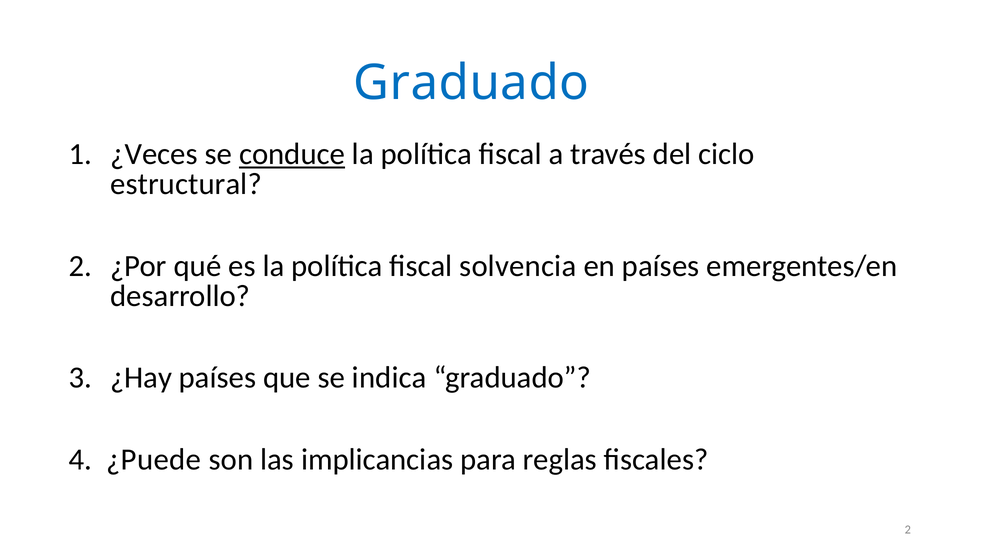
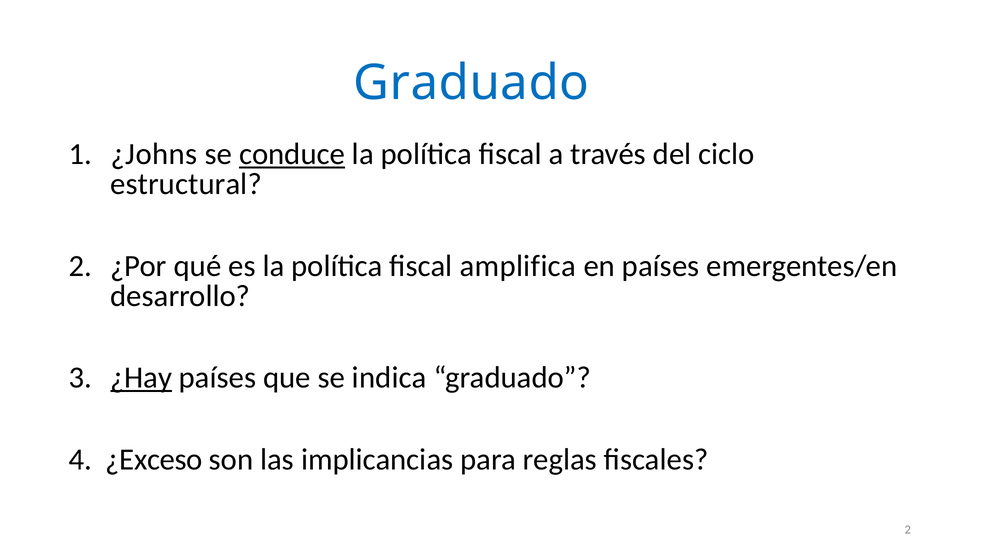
¿Veces: ¿Veces -> ¿Johns
solvencia: solvencia -> amplifica
¿Hay underline: none -> present
¿Puede: ¿Puede -> ¿Exceso
